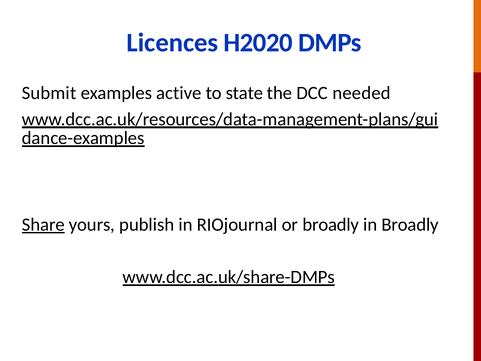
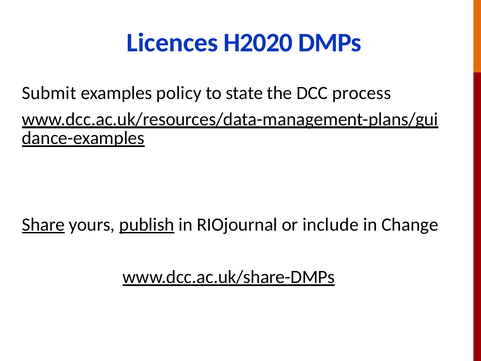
active: active -> policy
needed: needed -> process
publish underline: none -> present
or broadly: broadly -> include
in Broadly: Broadly -> Change
